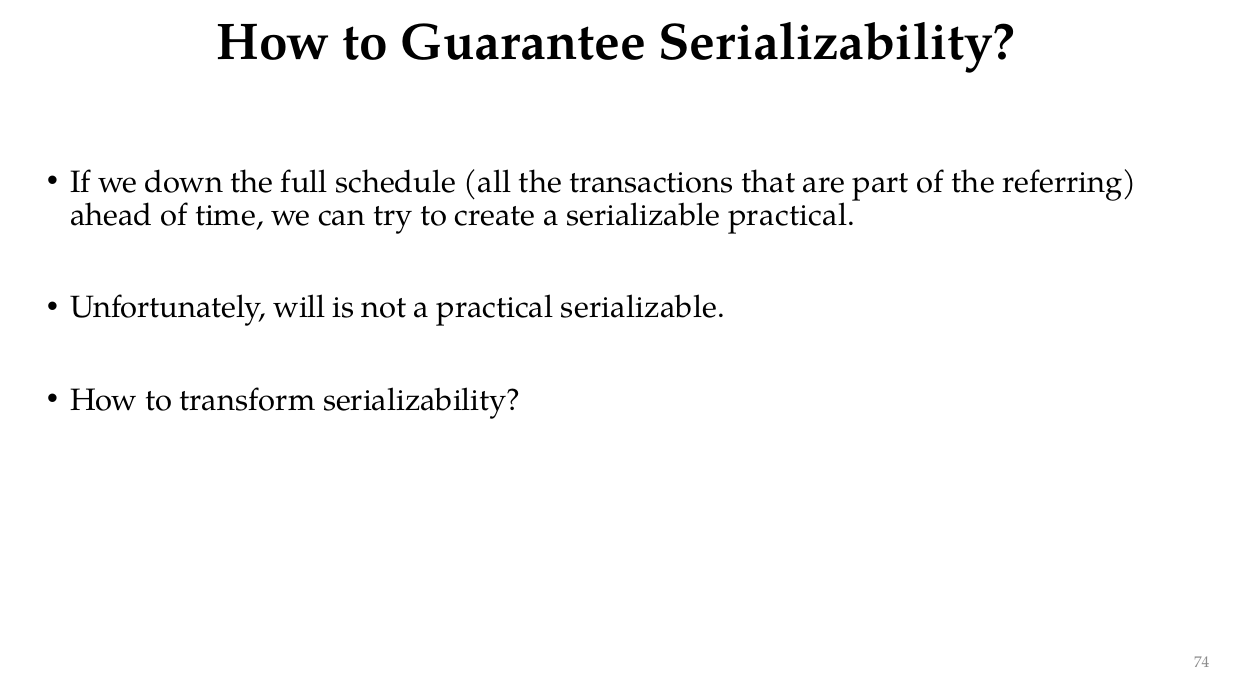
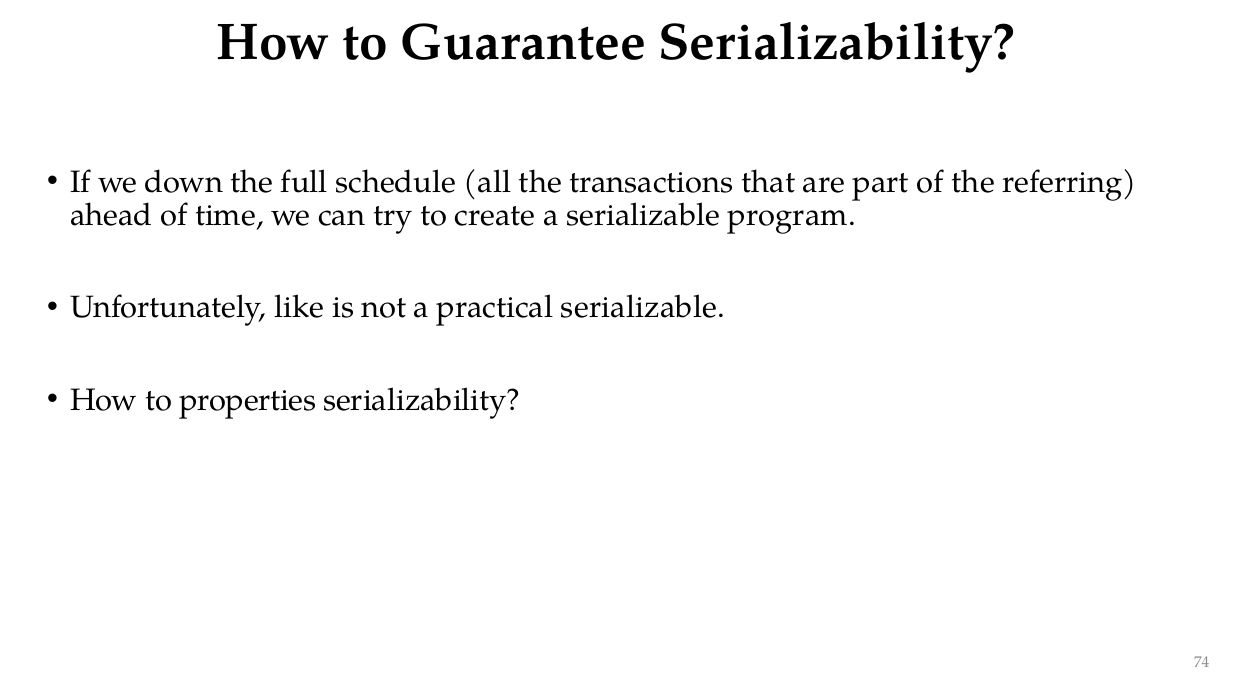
serializable practical: practical -> program
will: will -> like
transform: transform -> properties
